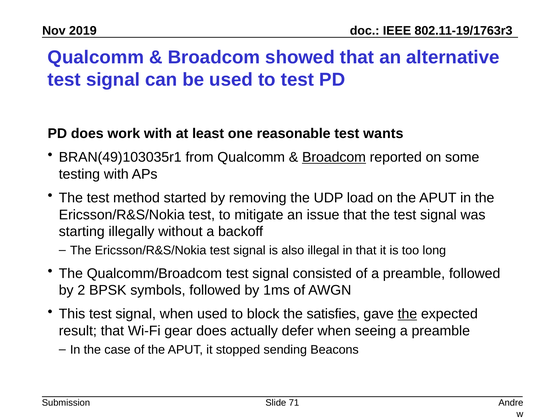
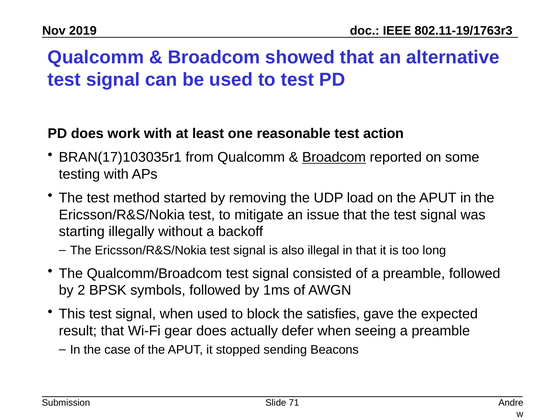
wants: wants -> action
BRAN(49)103035r1: BRAN(49)103035r1 -> BRAN(17)103035r1
the at (407, 314) underline: present -> none
